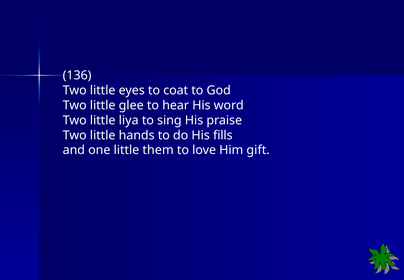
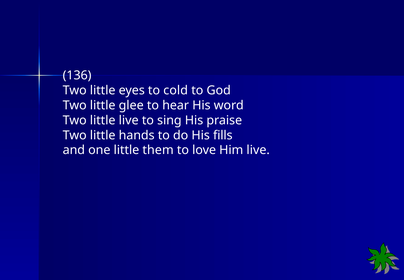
coat: coat -> cold
little liya: liya -> live
Him gift: gift -> live
